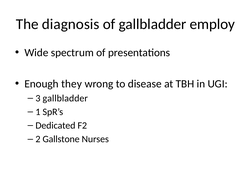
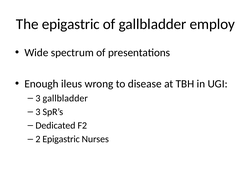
The diagnosis: diagnosis -> epigastric
they: they -> ileus
1 at (38, 112): 1 -> 3
2 Gallstone: Gallstone -> Epigastric
